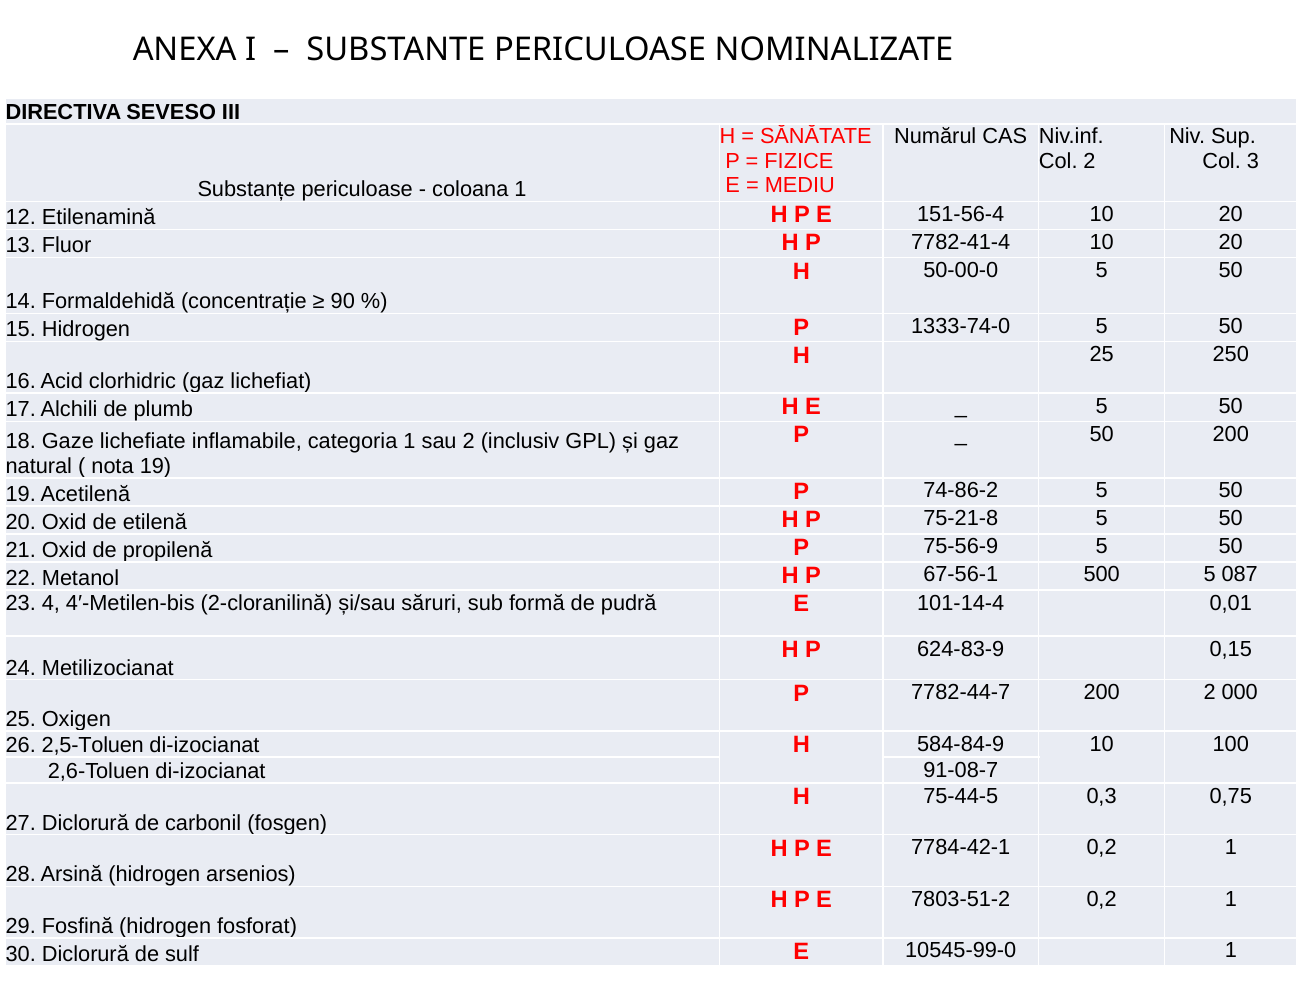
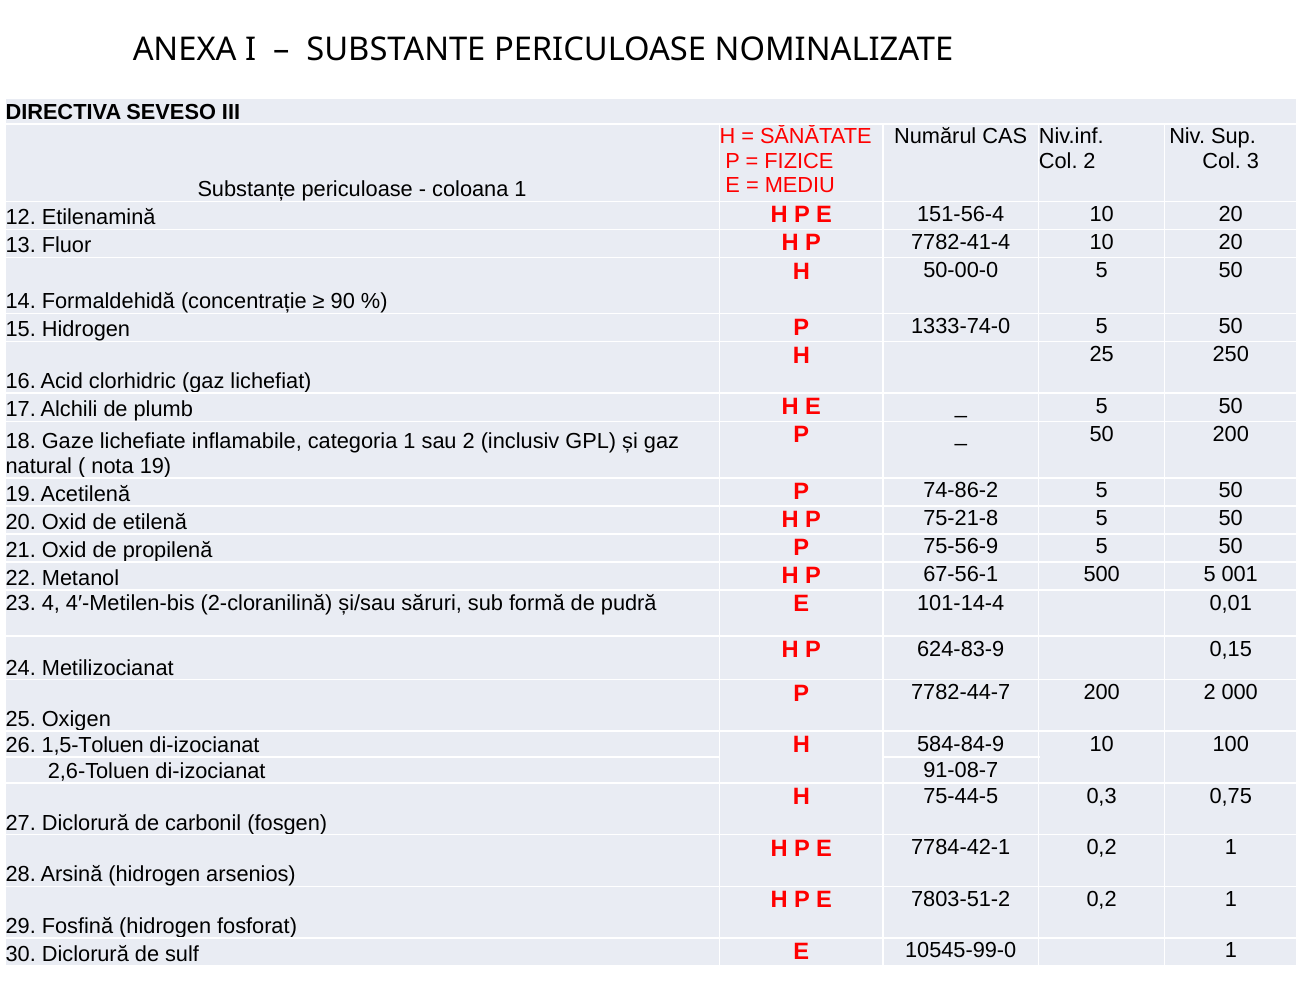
087: 087 -> 001
2,5-Toluen: 2,5-Toluen -> 1,5-Toluen
